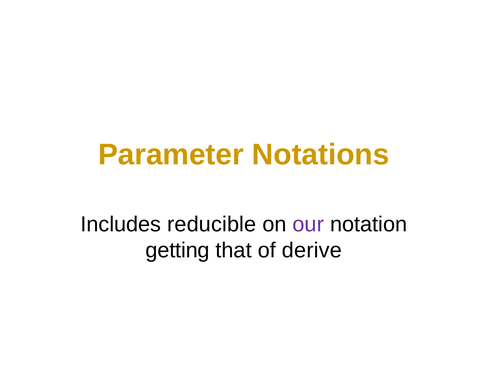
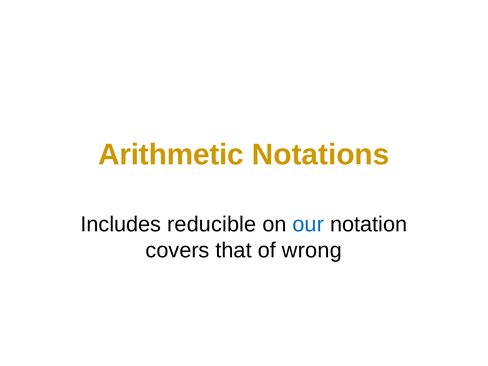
Parameter: Parameter -> Arithmetic
our colour: purple -> blue
getting: getting -> covers
derive: derive -> wrong
